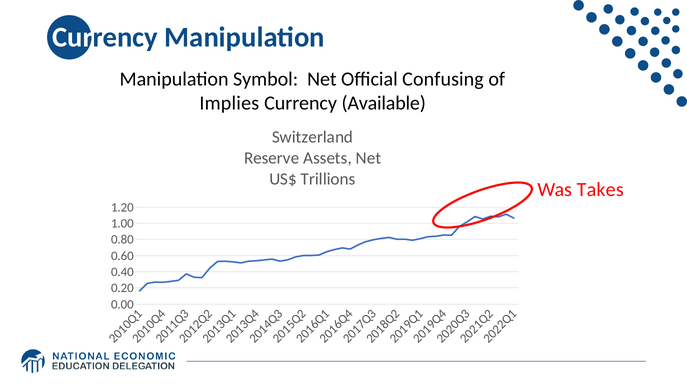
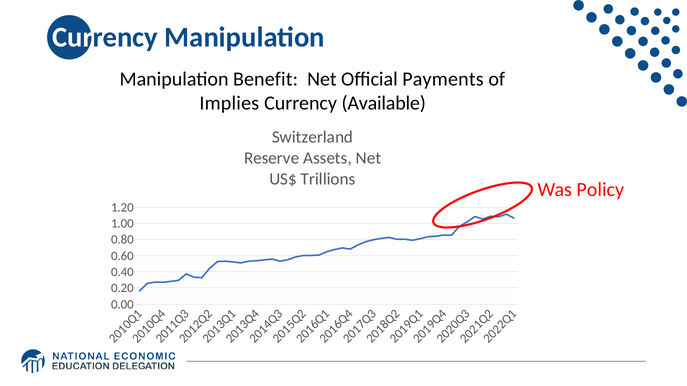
Symbol: Symbol -> Benefit
Confusing: Confusing -> Payments
Takes: Takes -> Policy
